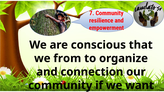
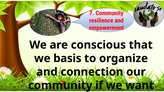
from: from -> basis
